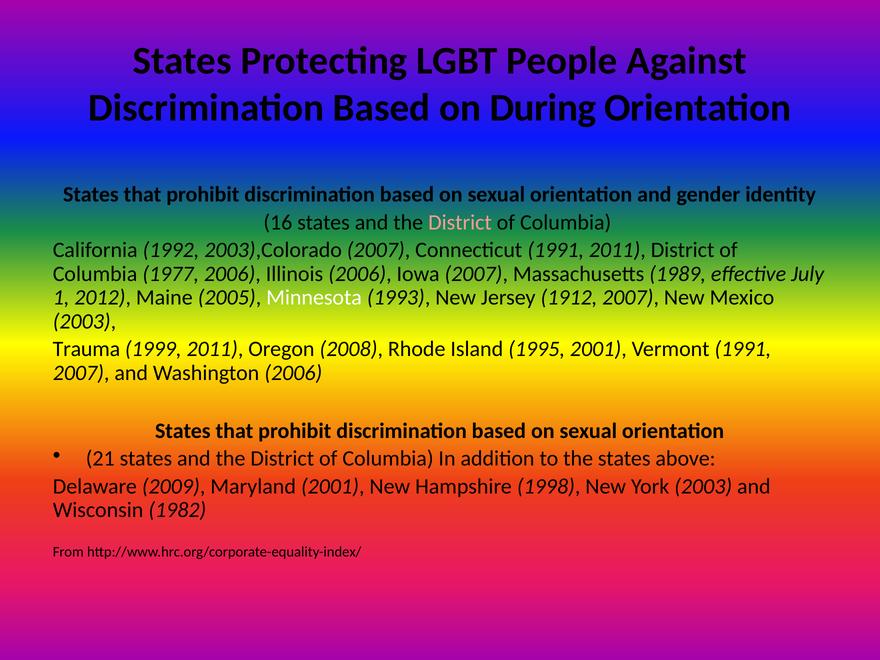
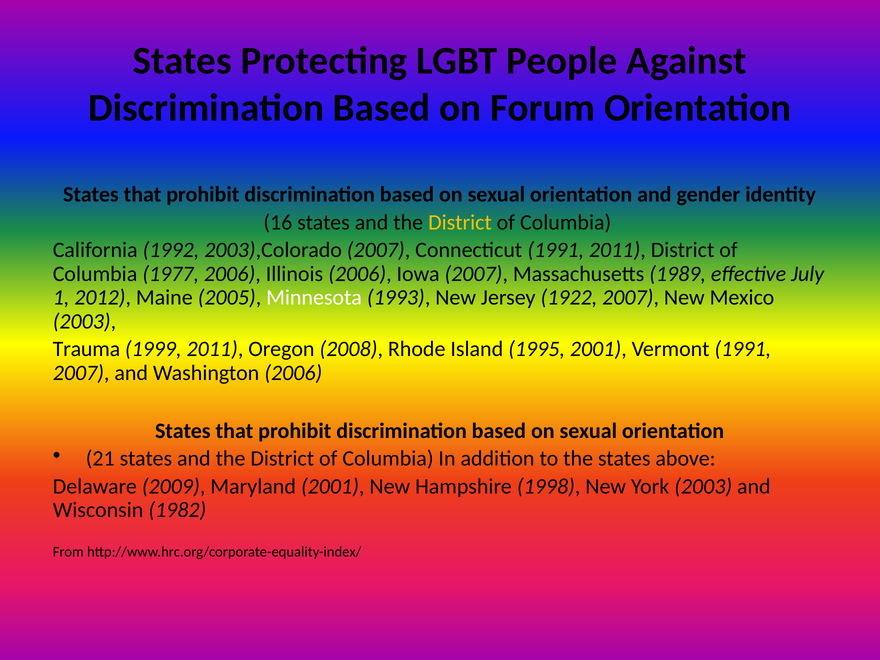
During: During -> Forum
District at (460, 222) colour: pink -> yellow
1912: 1912 -> 1922
